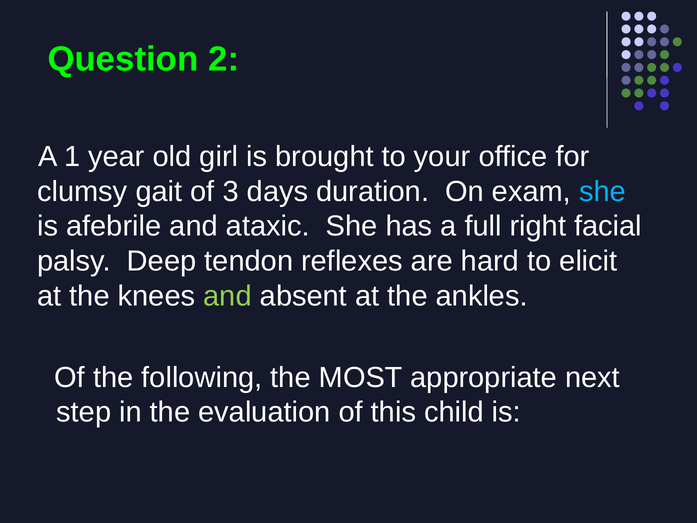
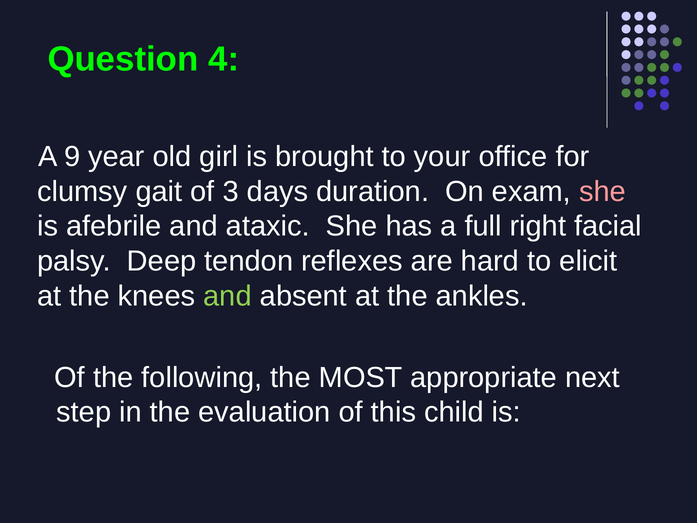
2: 2 -> 4
1: 1 -> 9
she at (602, 191) colour: light blue -> pink
